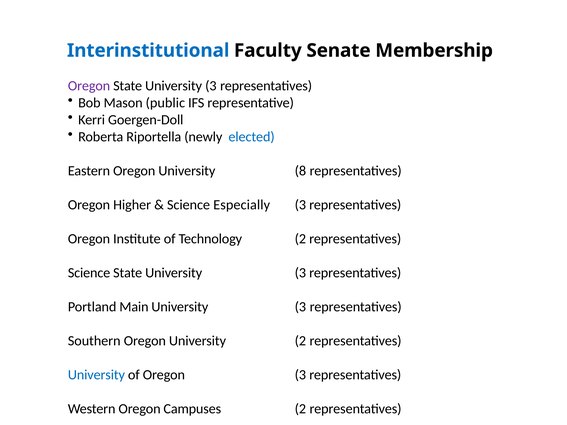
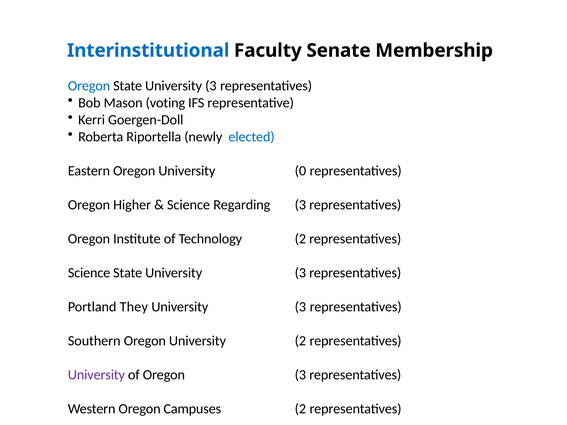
Oregon at (89, 86) colour: purple -> blue
public: public -> voting
8: 8 -> 0
Especially: Especially -> Regarding
Main: Main -> They
University at (96, 375) colour: blue -> purple
